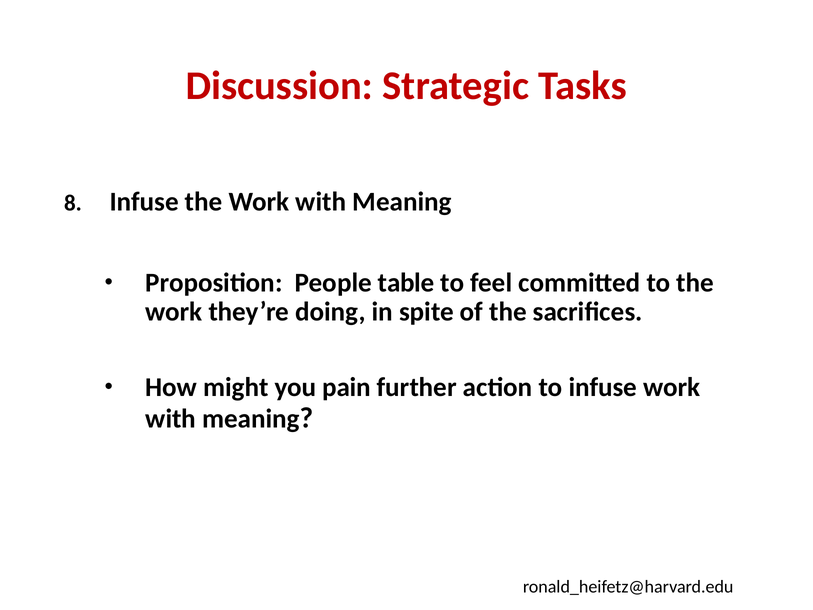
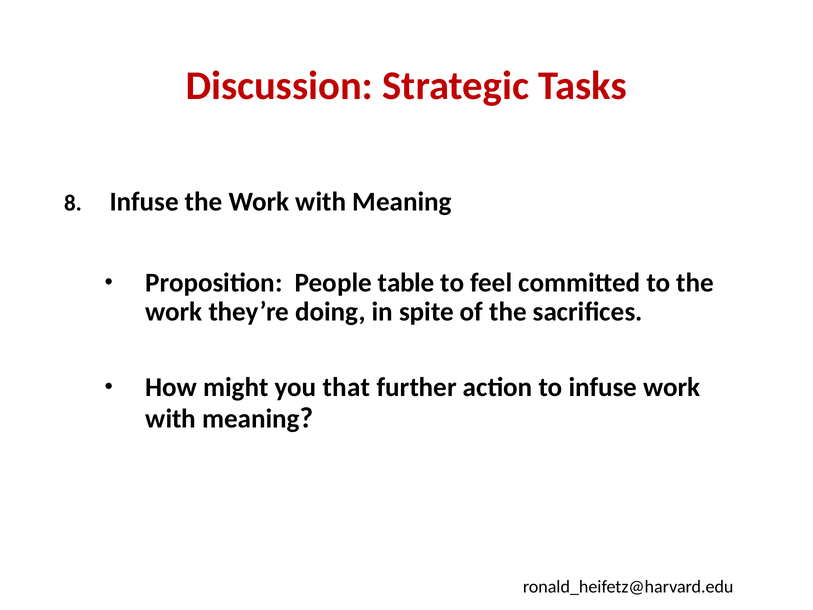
pain: pain -> that
